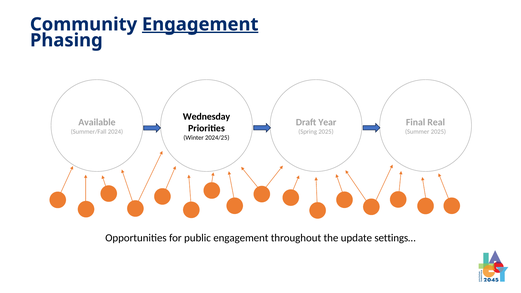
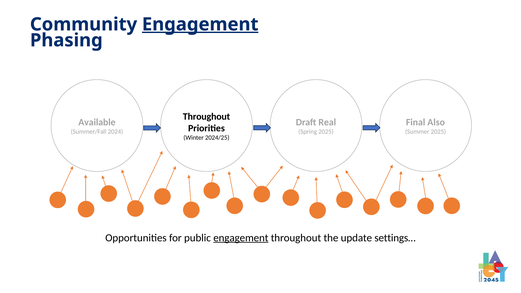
Wednesday at (206, 116): Wednesday -> Throughout
Year: Year -> Real
Real: Real -> Also
engagement at (241, 238) underline: none -> present
